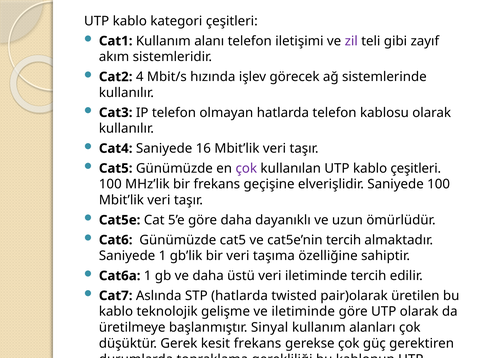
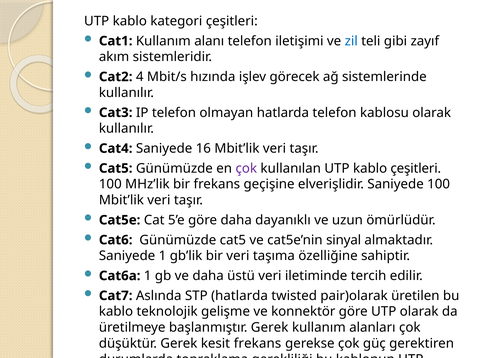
zil colour: purple -> blue
cat5e’nin tercih: tercih -> sinyal
ve iletiminde: iletiminde -> konnektör
başlanmıştır Sinyal: Sinyal -> Gerek
